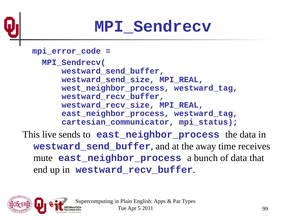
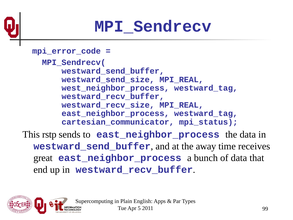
live: live -> rstp
mute: mute -> great
